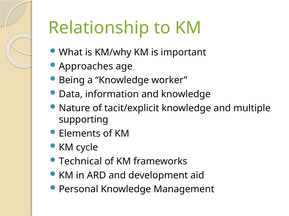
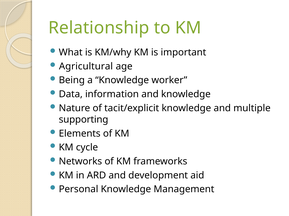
Approaches: Approaches -> Agricultural
Technical: Technical -> Networks
